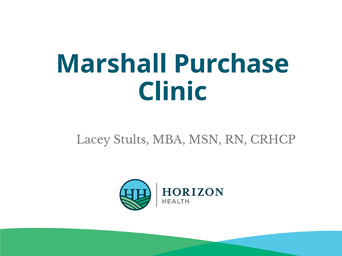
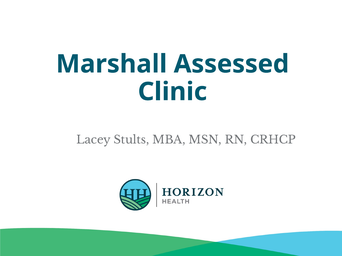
Purchase: Purchase -> Assessed
